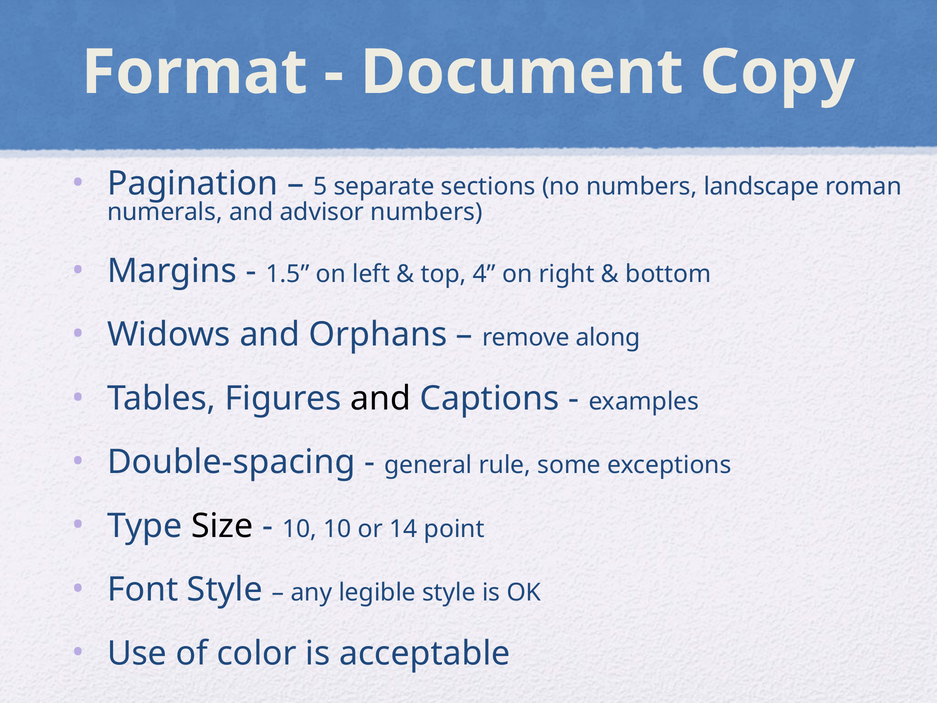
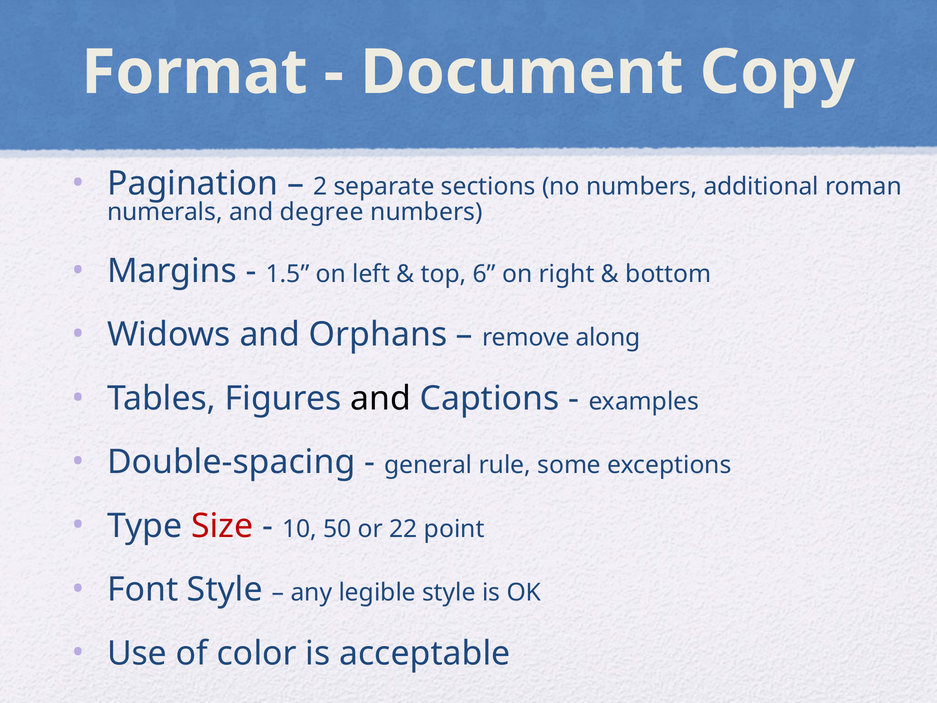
5: 5 -> 2
landscape: landscape -> additional
advisor: advisor -> degree
4: 4 -> 6
Size colour: black -> red
10 10: 10 -> 50
14: 14 -> 22
